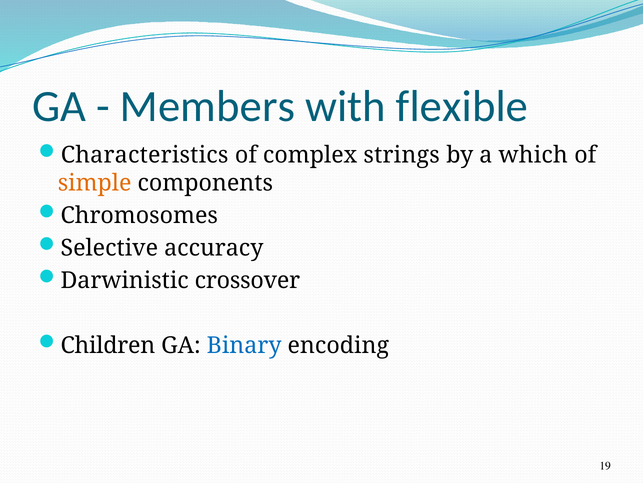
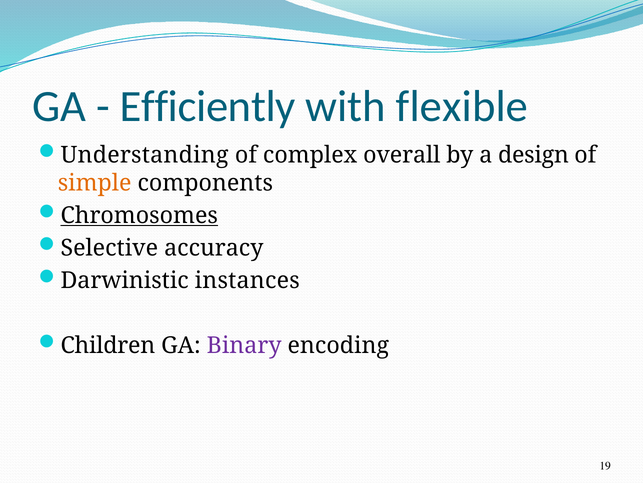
Members: Members -> Efficiently
Characteristics: Characteristics -> Understanding
strings: strings -> overall
which: which -> design
Chromosomes underline: none -> present
crossover: crossover -> instances
Binary colour: blue -> purple
